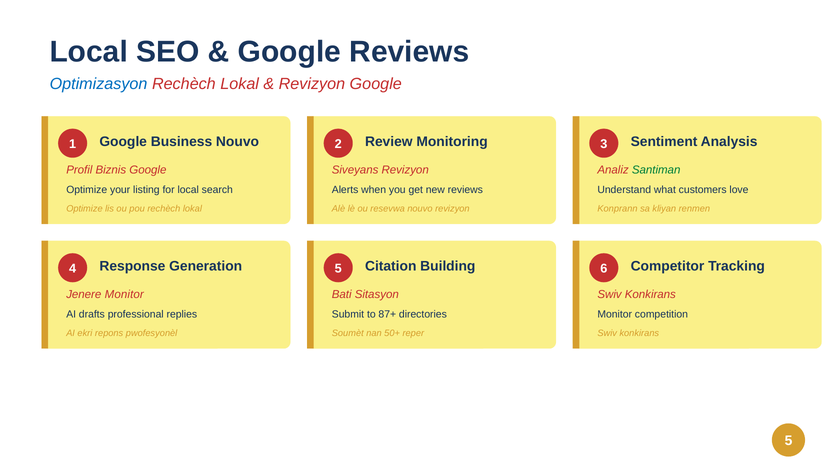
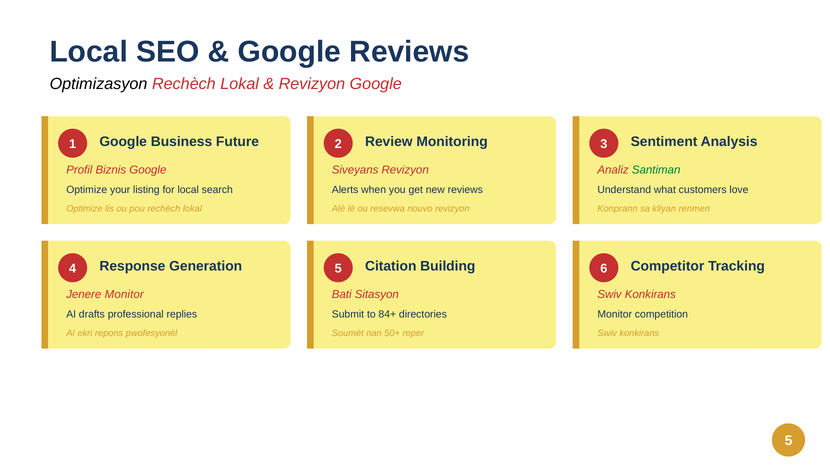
Optimizasyon colour: blue -> black
Business Nouvo: Nouvo -> Future
87+: 87+ -> 84+
